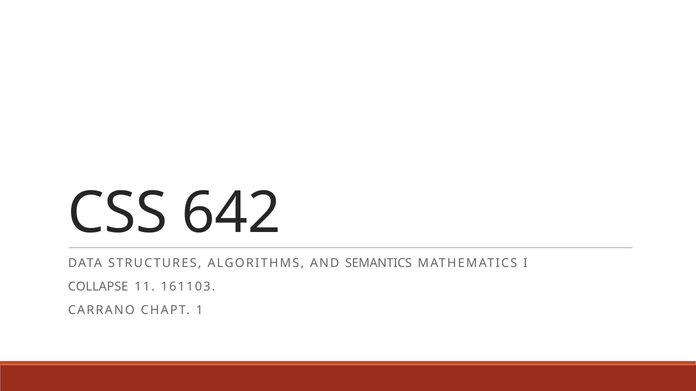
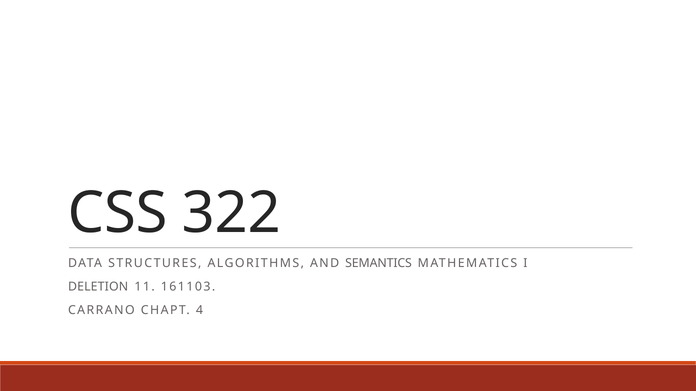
642: 642 -> 322
COLLAPSE: COLLAPSE -> DELETION
1: 1 -> 4
